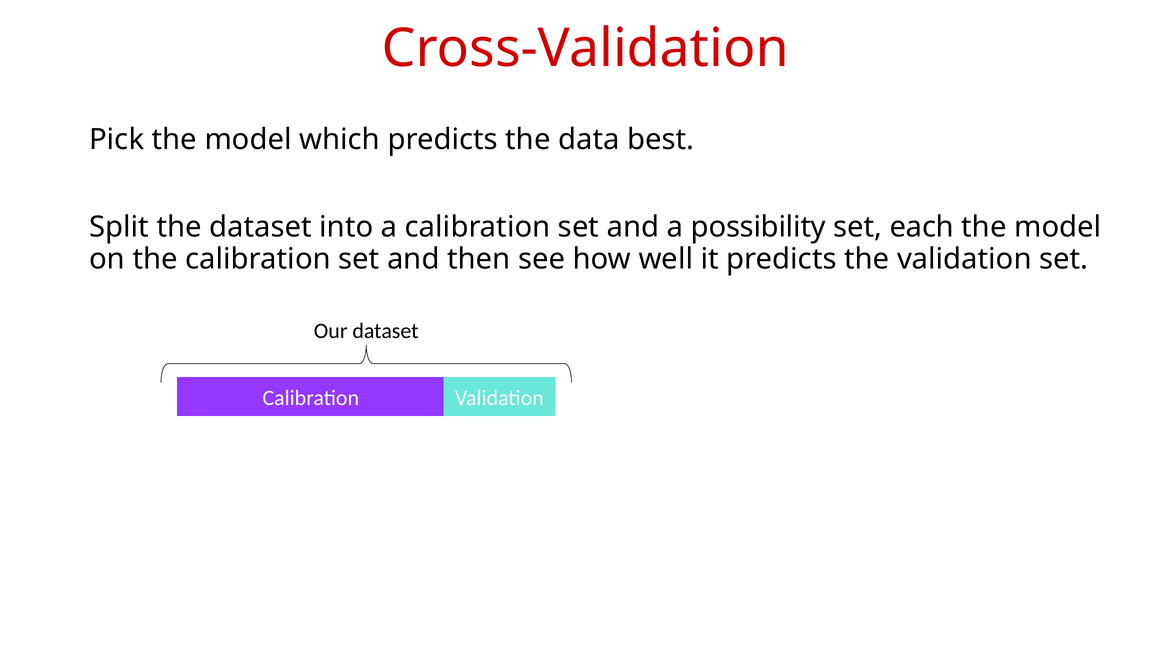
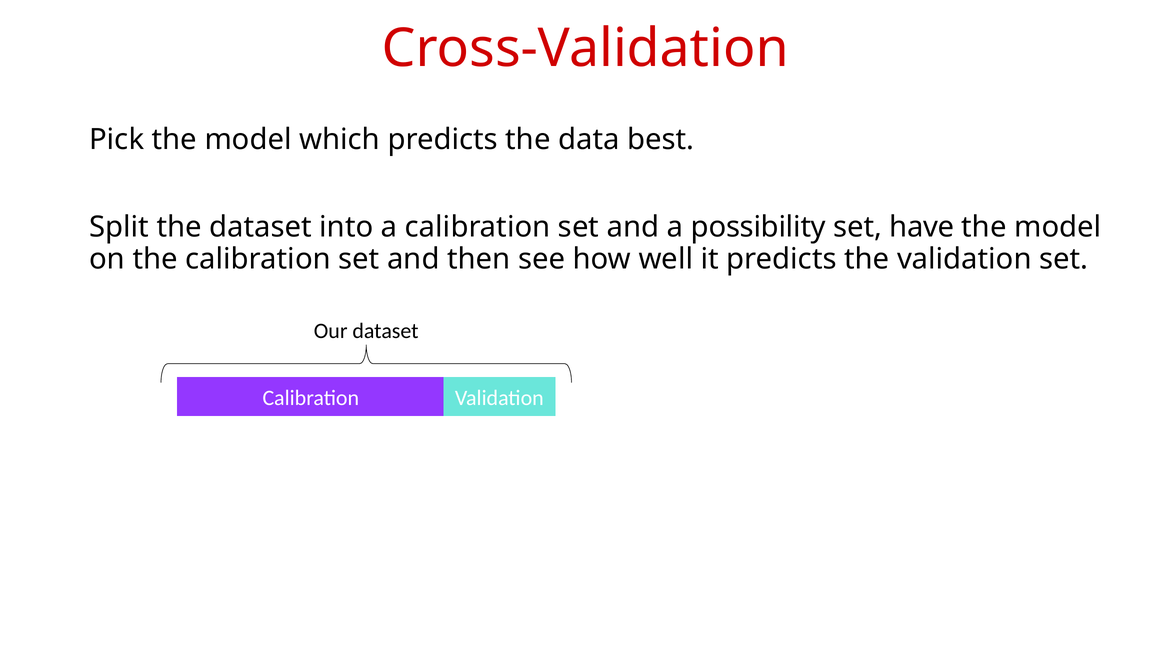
each: each -> have
